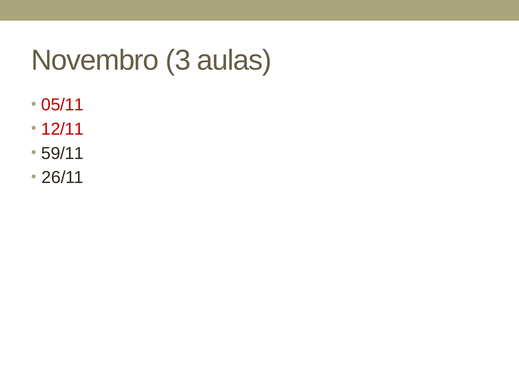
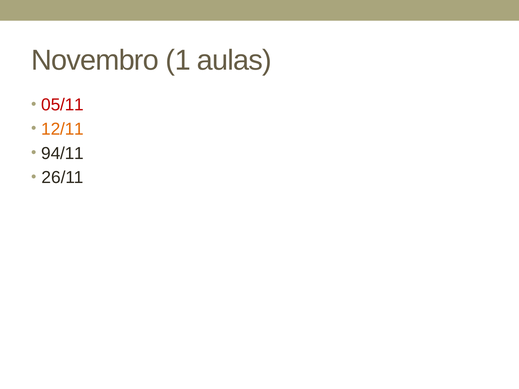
3: 3 -> 1
12/11 colour: red -> orange
59/11: 59/11 -> 94/11
